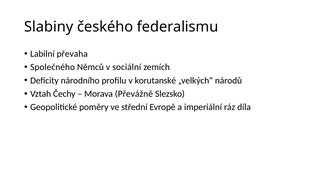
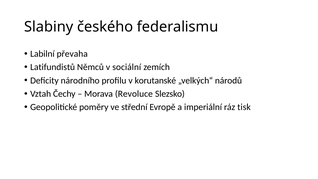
Společného: Společného -> Latifundistů
Převážně: Převážně -> Revoluce
díla: díla -> tisk
